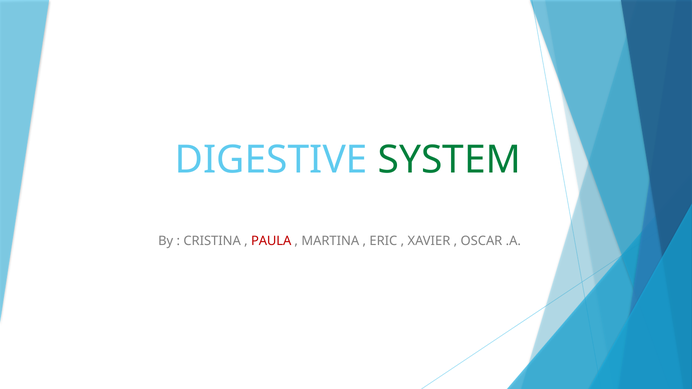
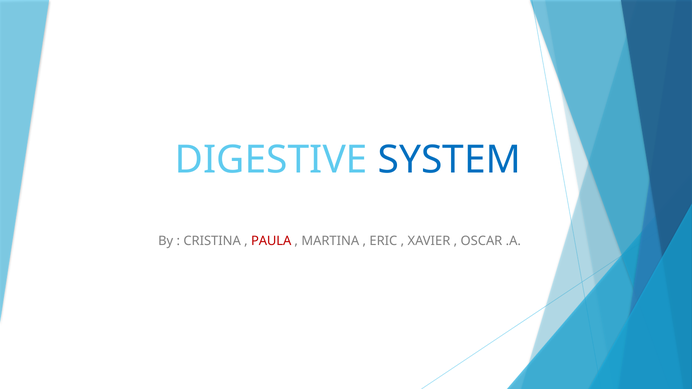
SYSTEM colour: green -> blue
